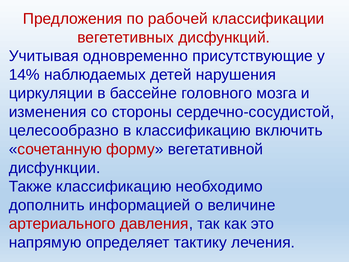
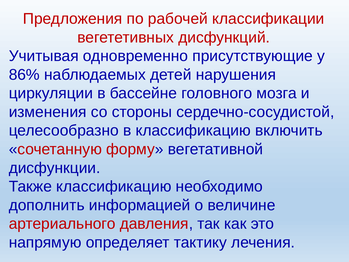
14%: 14% -> 86%
